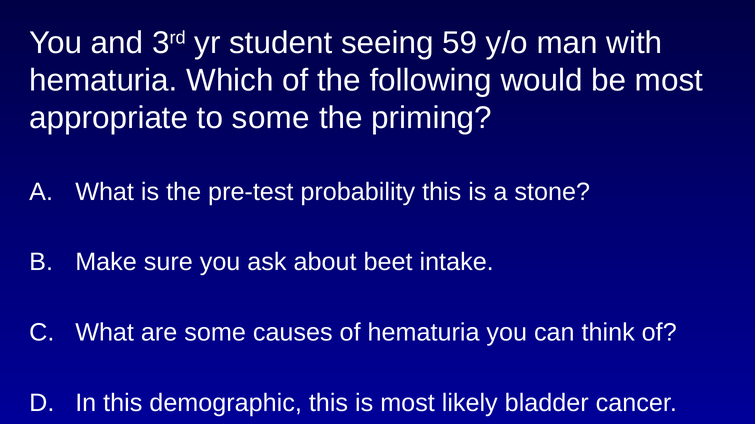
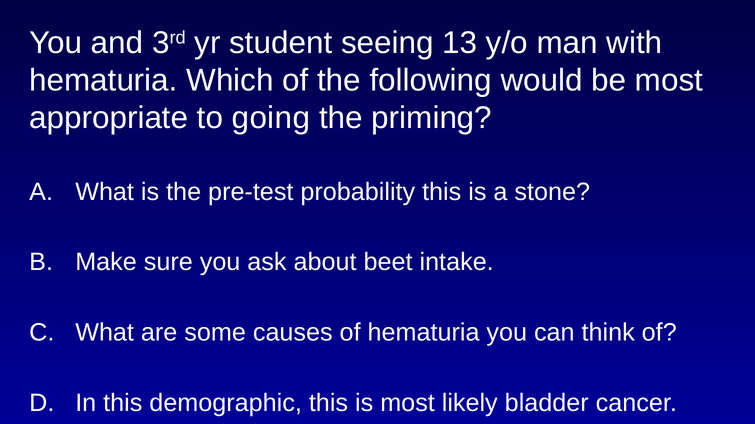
59: 59 -> 13
to some: some -> going
